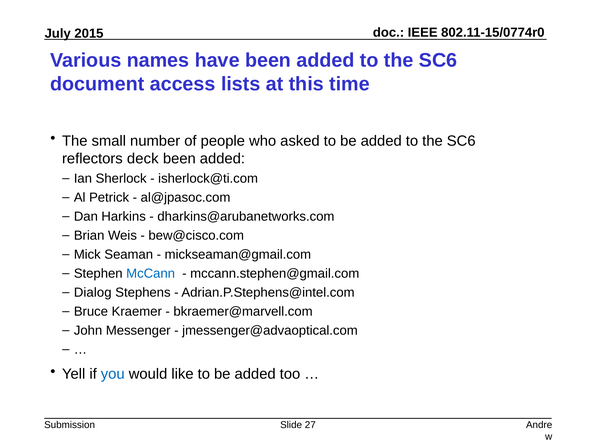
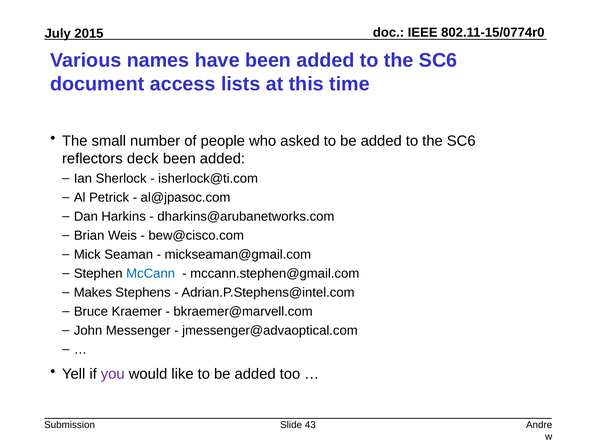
Dialog: Dialog -> Makes
you colour: blue -> purple
27: 27 -> 43
